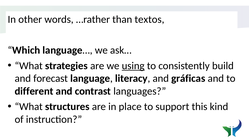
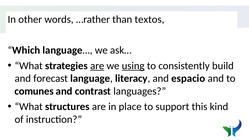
are at (97, 66) underline: none -> present
gráficas: gráficas -> espacio
different: different -> comunes
